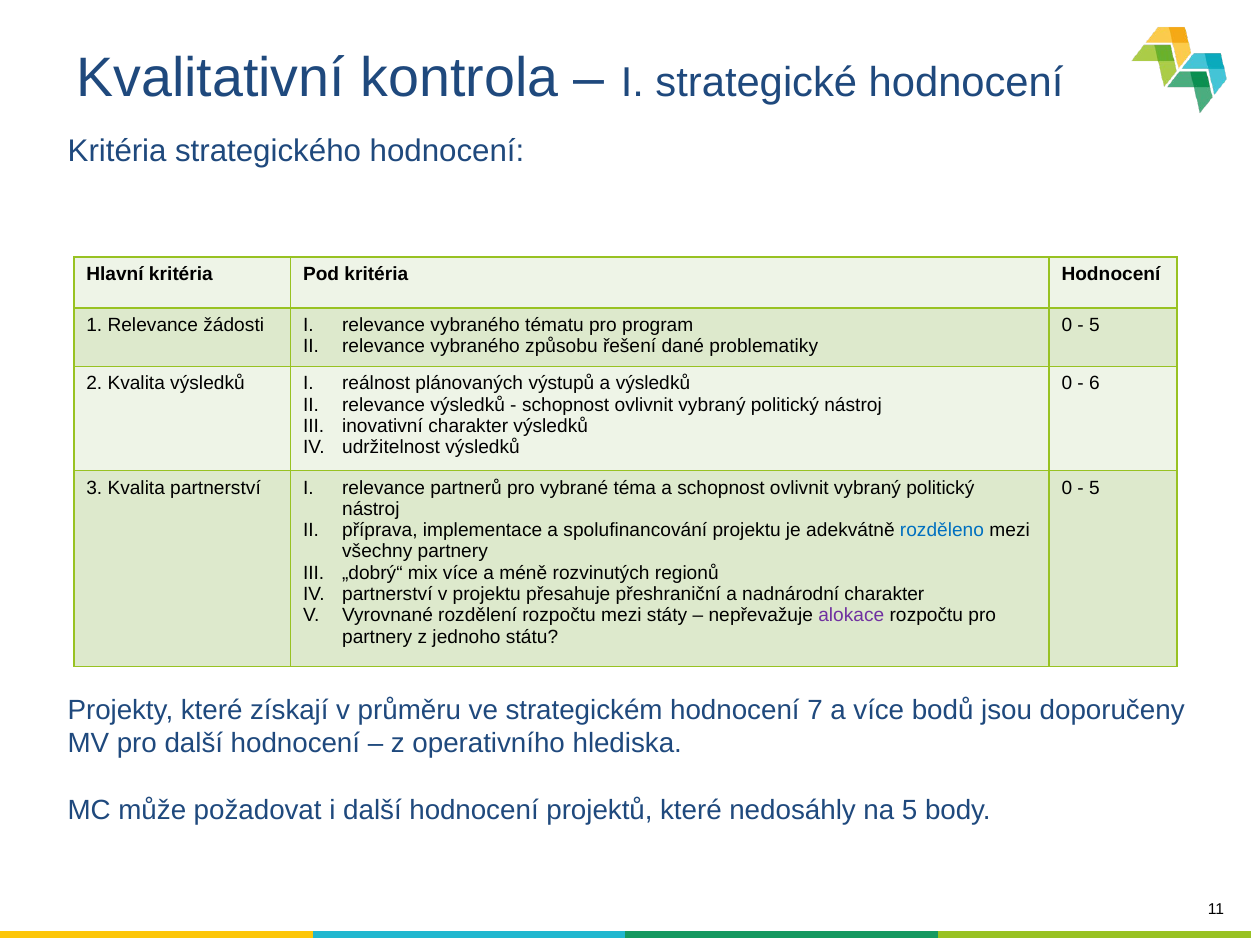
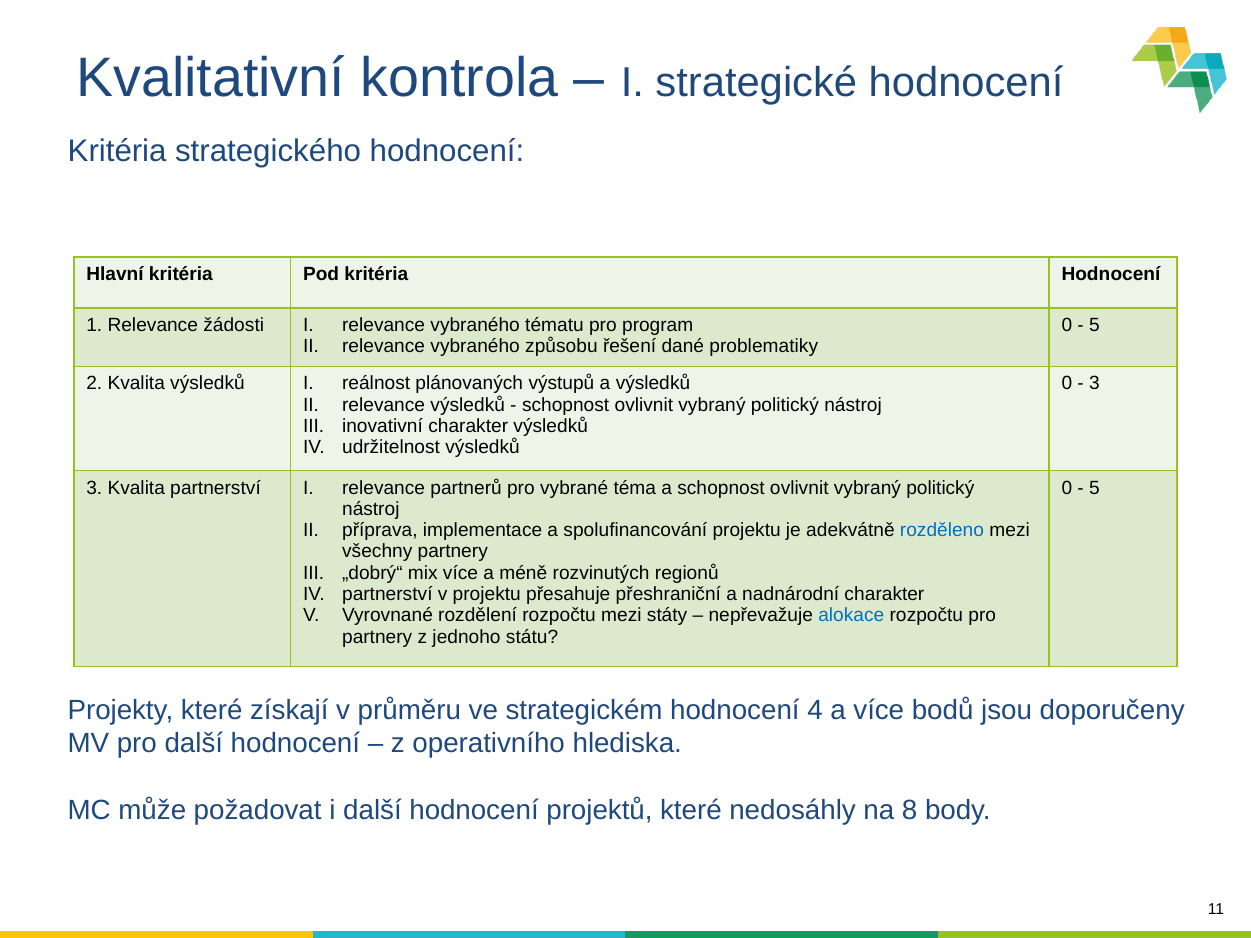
6 at (1094, 384): 6 -> 3
alokace colour: purple -> blue
7: 7 -> 4
na 5: 5 -> 8
